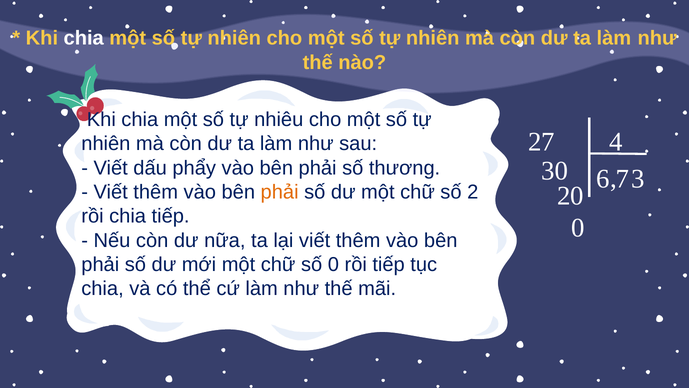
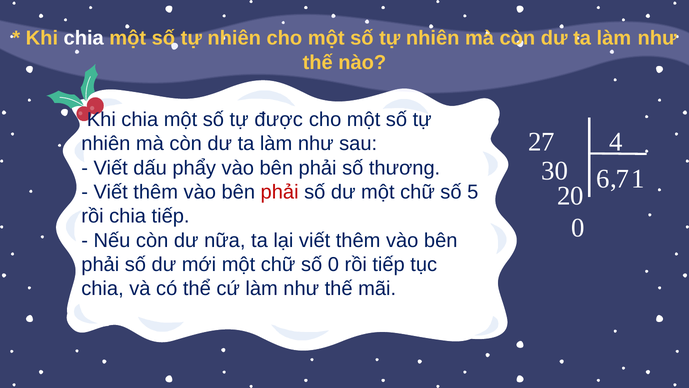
nhiêu: nhiêu -> được
3 at (638, 179): 3 -> 1
phải at (280, 192) colour: orange -> red
số 2: 2 -> 5
